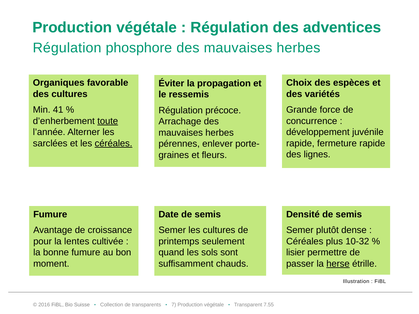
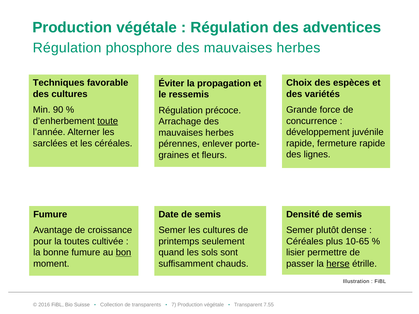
Organiques: Organiques -> Techniques
41: 41 -> 90
céréales at (114, 143) underline: present -> none
lentes: lentes -> toutes
10-32: 10-32 -> 10-65
bon underline: none -> present
